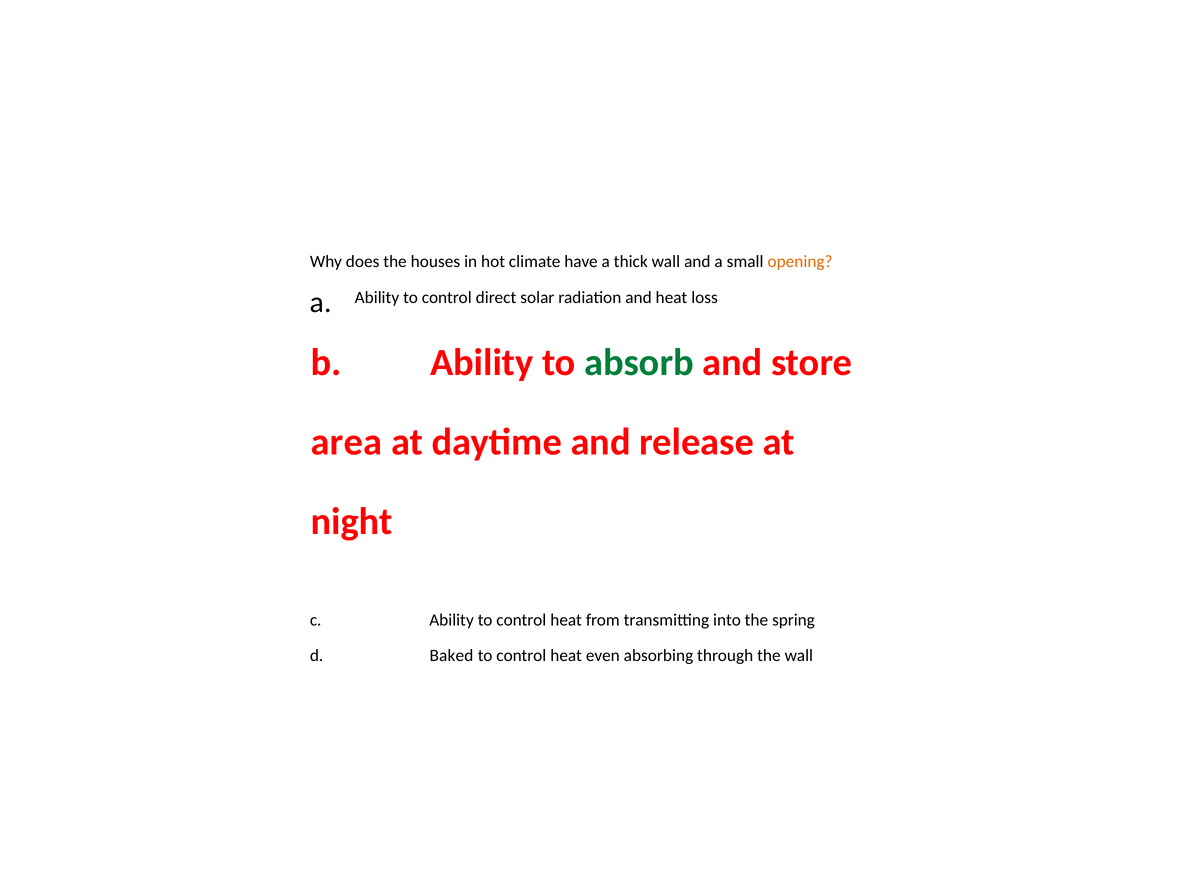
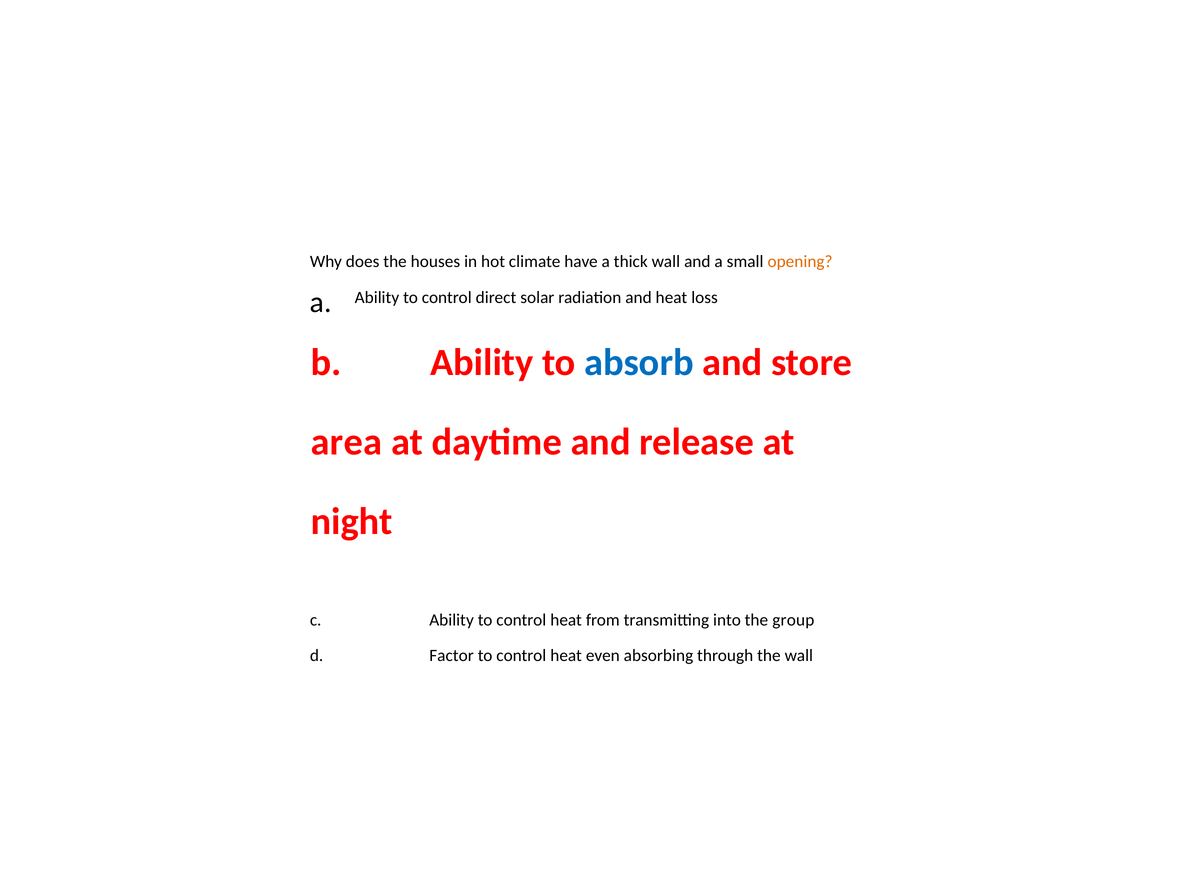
absorb colour: green -> blue
spring: spring -> group
Baked: Baked -> Factor
